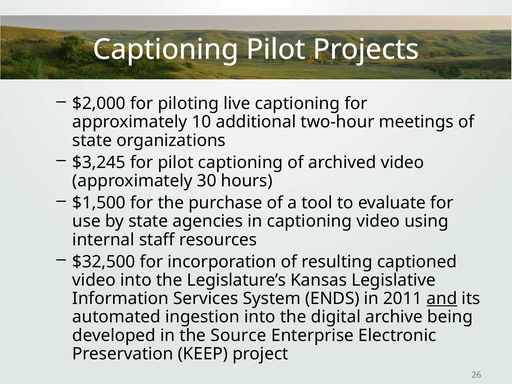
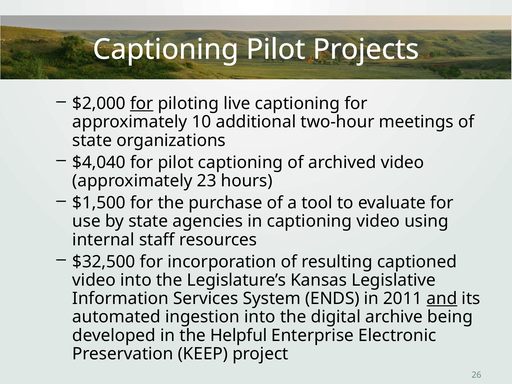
for at (142, 104) underline: none -> present
$3,245: $3,245 -> $4,040
30: 30 -> 23
Source: Source -> Helpful
